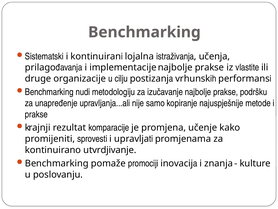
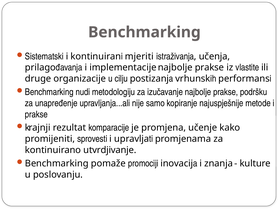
lojalna: lojalna -> mjeriti
